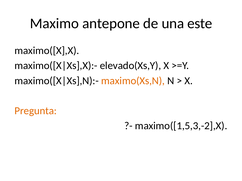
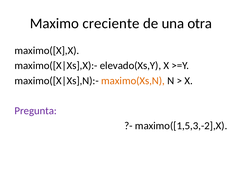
antepone: antepone -> creciente
este: este -> otra
Pregunta colour: orange -> purple
